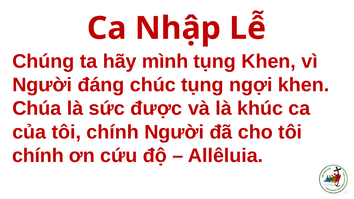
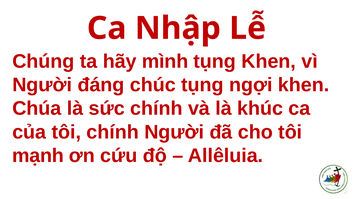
sức được: được -> chính
chính at (38, 156): chính -> mạnh
